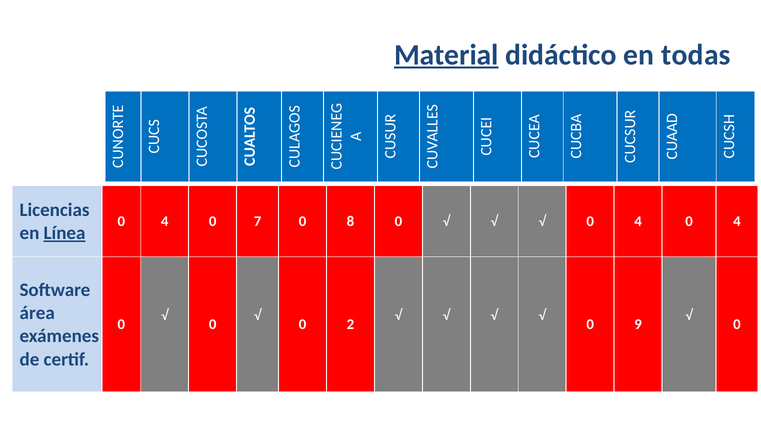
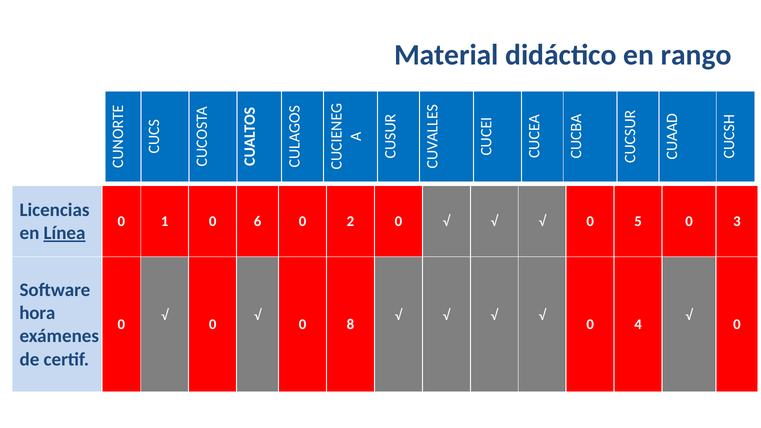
Material underline: present -> none
todas: todas -> rango
4 at (165, 221): 4 -> 1
7: 7 -> 6
8: 8 -> 2
4 at (638, 221): 4 -> 5
4 at (737, 221): 4 -> 3
área: área -> hora
2: 2 -> 8
9: 9 -> 4
